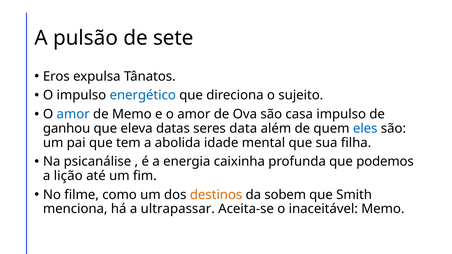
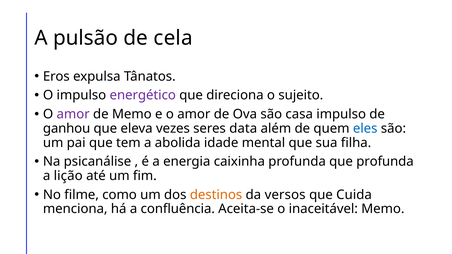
sete: sete -> cela
energético colour: blue -> purple
amor at (73, 114) colour: blue -> purple
datas: datas -> vezes
que podemos: podemos -> profunda
sobem: sobem -> versos
Smith: Smith -> Cuida
ultrapassar: ultrapassar -> confluência
